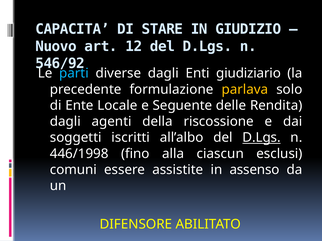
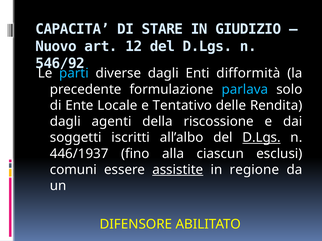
giudiziario: giudiziario -> difformità
parlava colour: yellow -> light blue
Seguente: Seguente -> Tentativo
446/1998: 446/1998 -> 446/1937
assistite underline: none -> present
assenso: assenso -> regione
